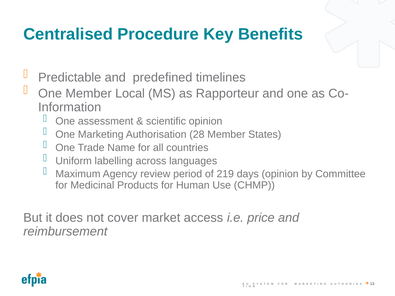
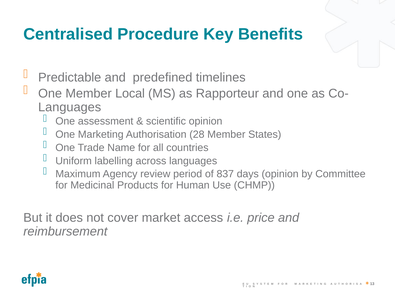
Information at (70, 107): Information -> Languages
219: 219 -> 837
